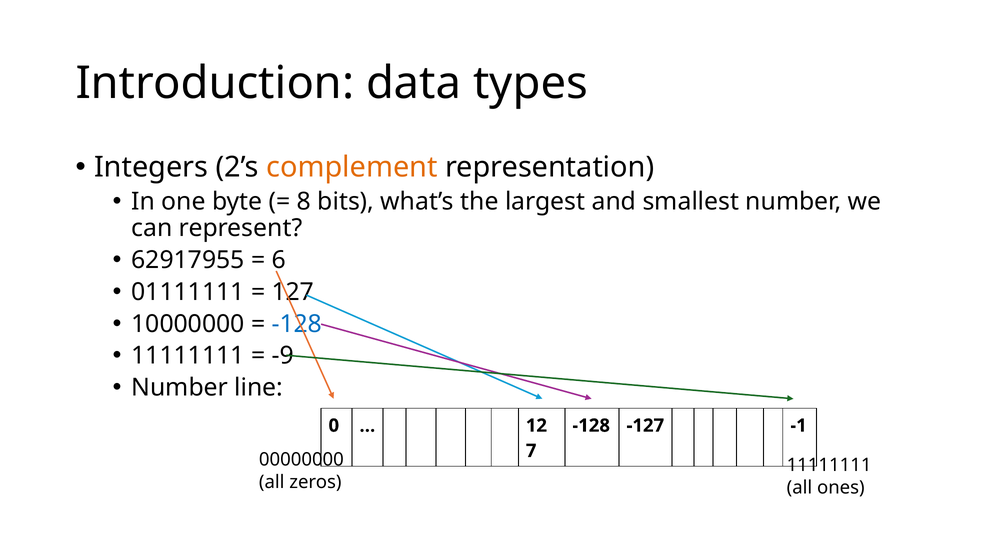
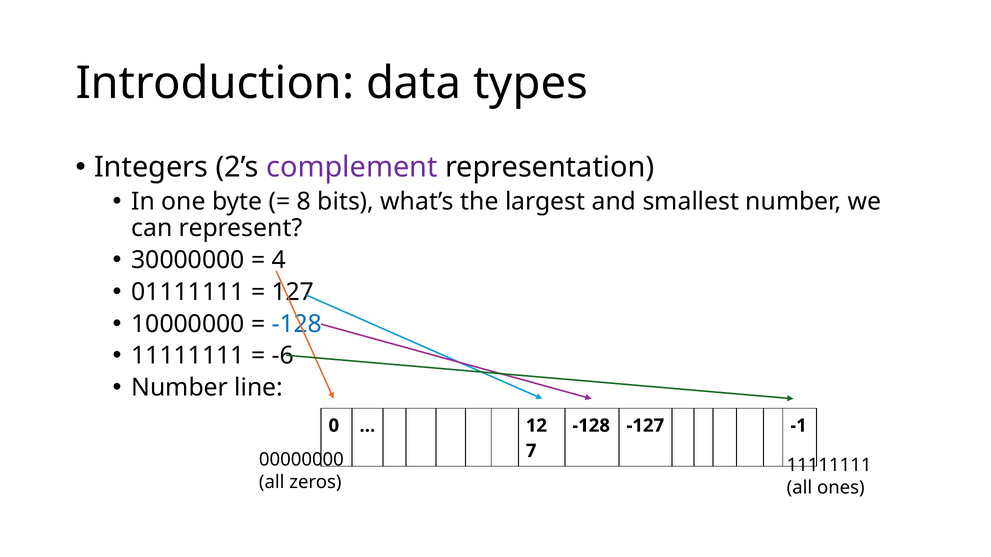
complement colour: orange -> purple
62917955: 62917955 -> 30000000
6: 6 -> 4
-9: -9 -> -6
